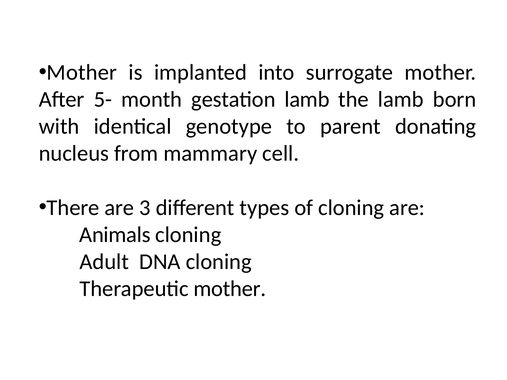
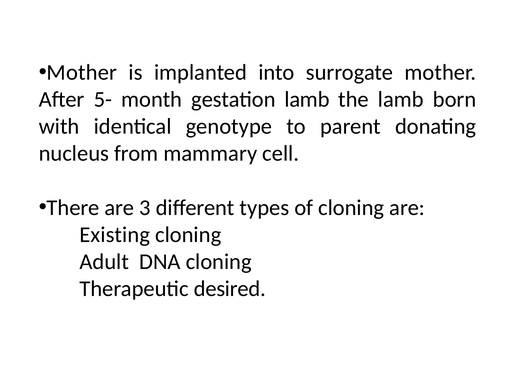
Animals: Animals -> Existing
Therapeutic mother: mother -> desired
